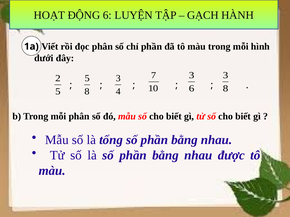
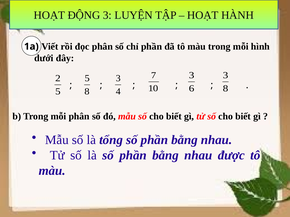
ĐỘNG 6: 6 -> 3
GẠCH at (203, 15): GẠCH -> HOẠT
